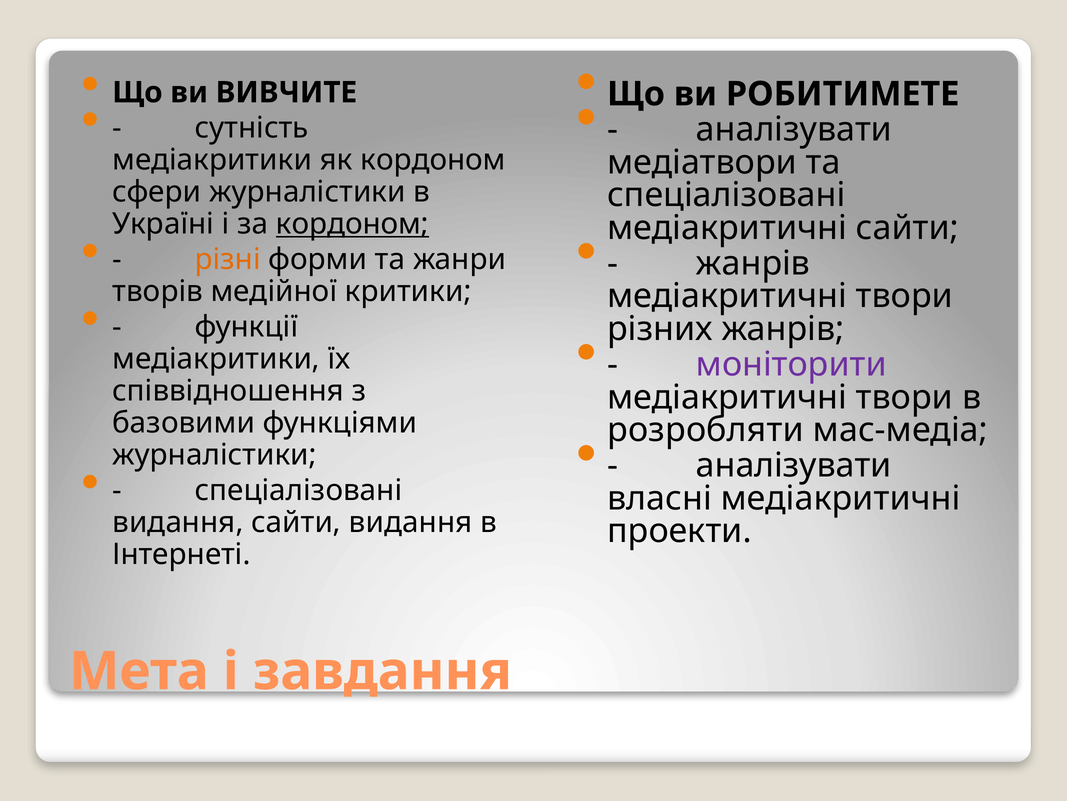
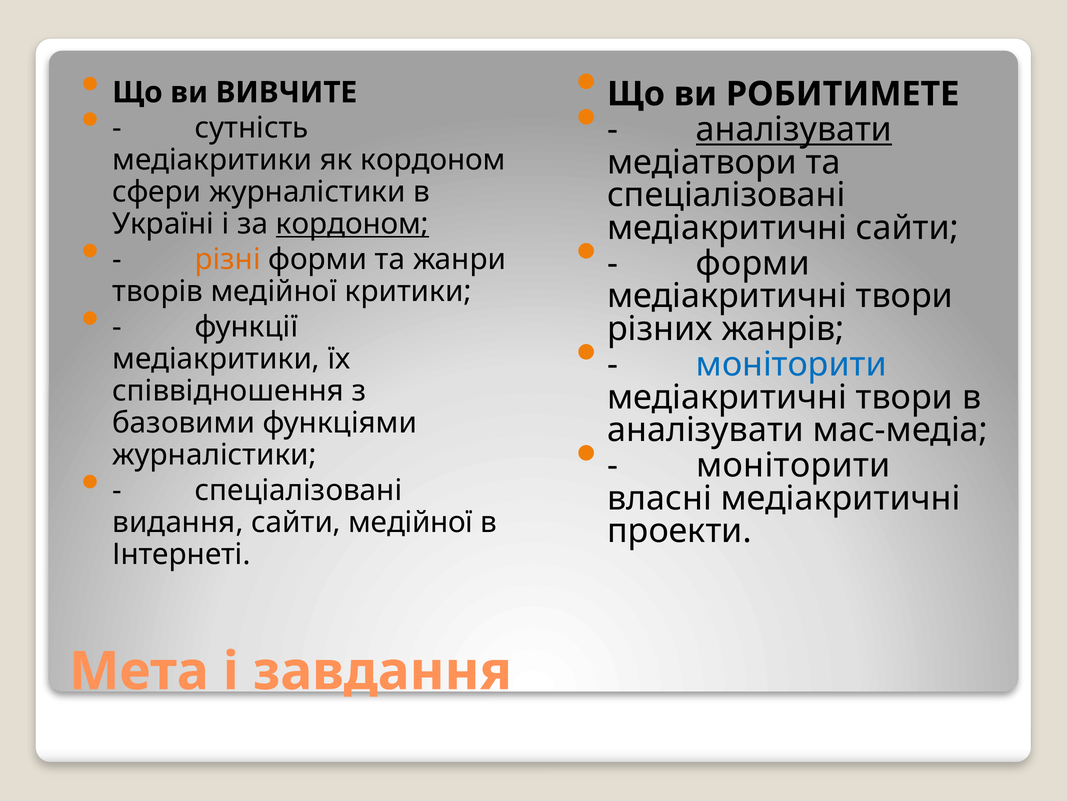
аналізувати at (794, 130) underline: none -> present
жанрів at (753, 263): жанрів -> форми
моніторити at (791, 364) colour: purple -> blue
розробляти at (706, 430): розробляти -> аналізувати
аналізувати at (794, 465): аналізувати -> моніторити
сайти видання: видання -> медійної
